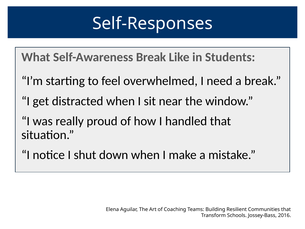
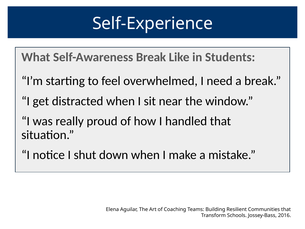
Self-Responses: Self-Responses -> Self-Experience
